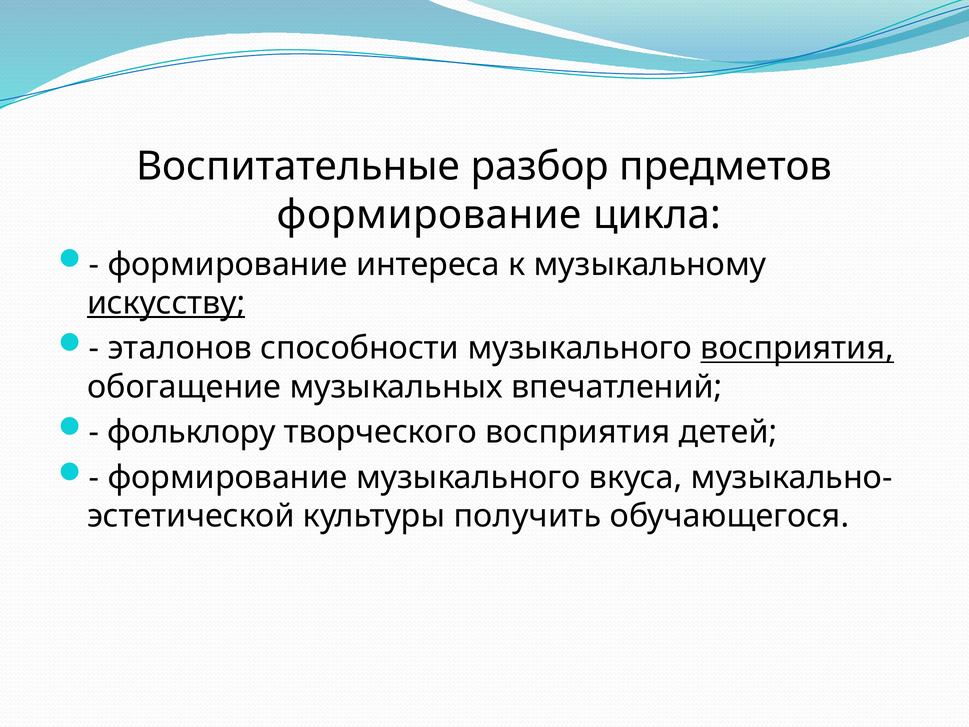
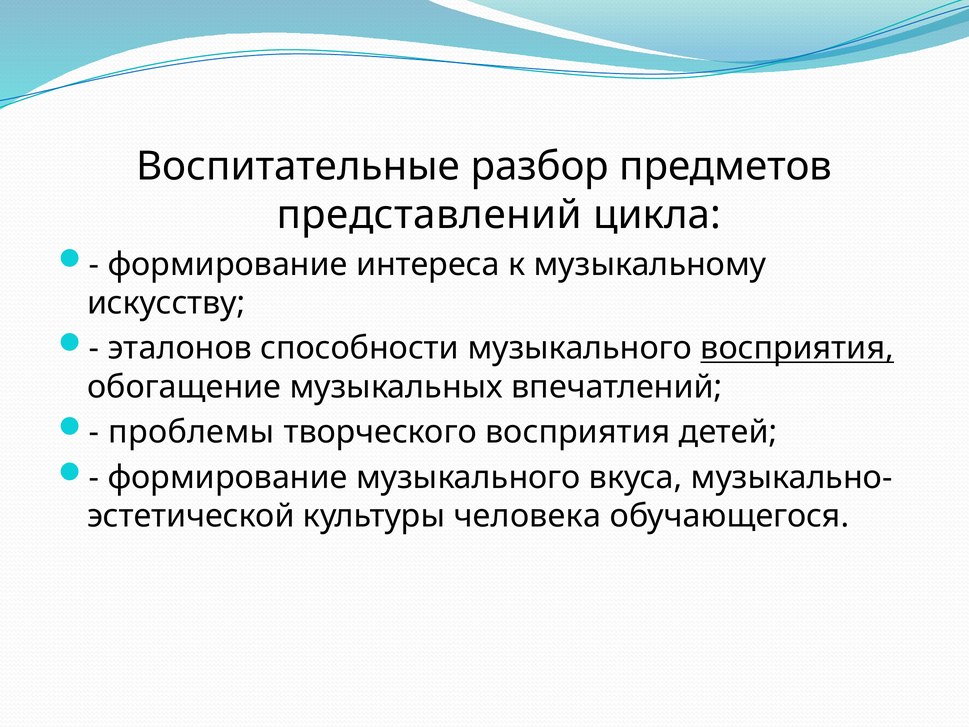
формирование at (429, 215): формирование -> представлений
искусству underline: present -> none
фольклору: фольклору -> проблемы
получить: получить -> человека
